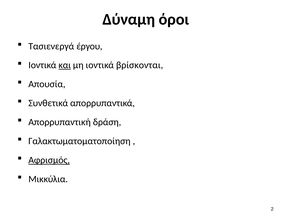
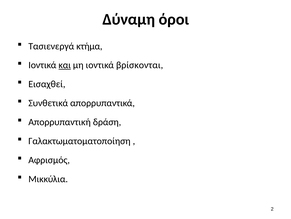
έργου: έργου -> κτήμα
Απουσία: Απουσία -> Εισαχθεί
Αφρισμός underline: present -> none
